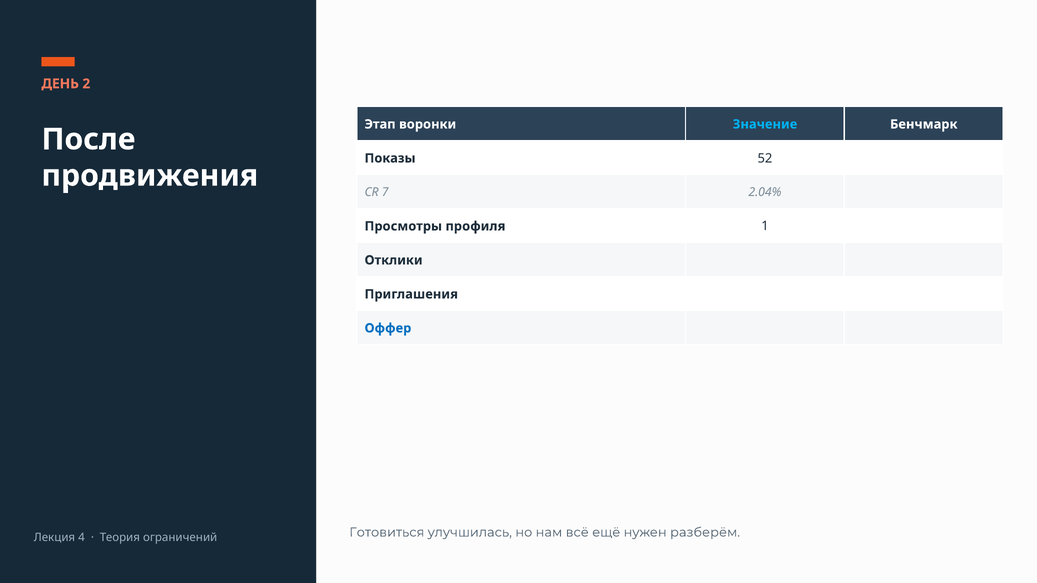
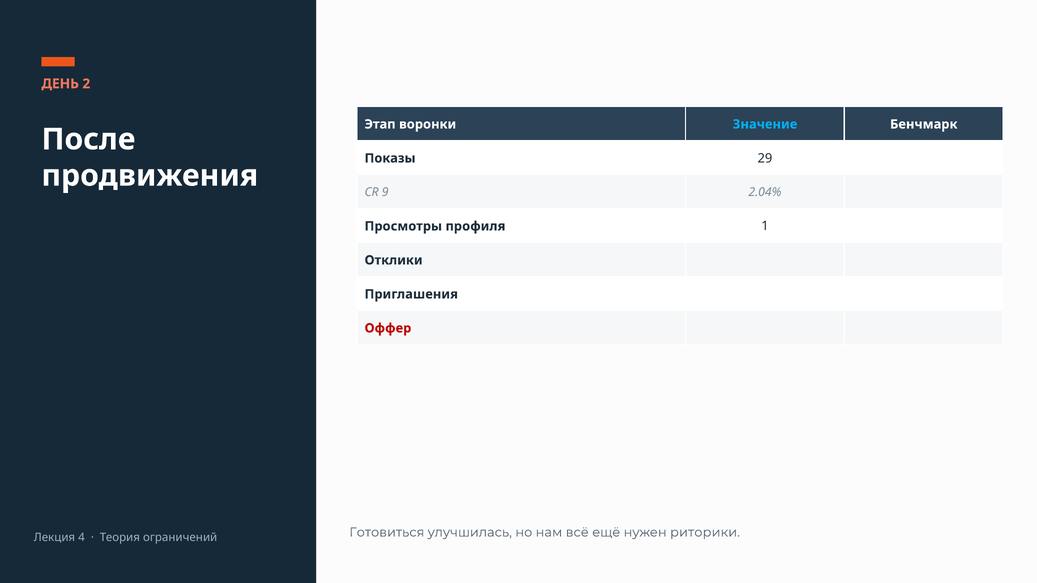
52: 52 -> 29
7: 7 -> 9
Оффер colour: blue -> red
разберём: разберём -> риторики
